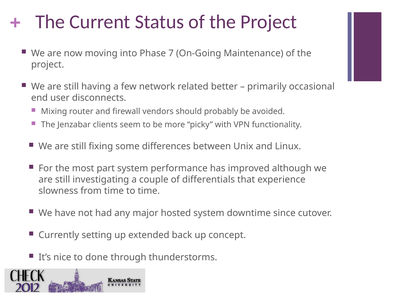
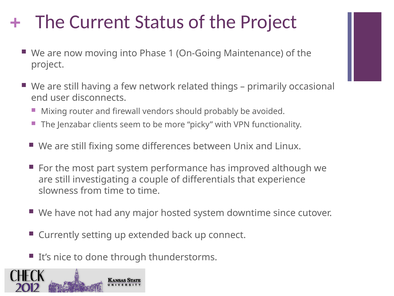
7: 7 -> 1
better: better -> things
concept: concept -> connect
